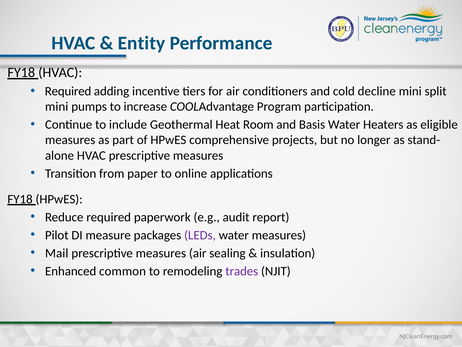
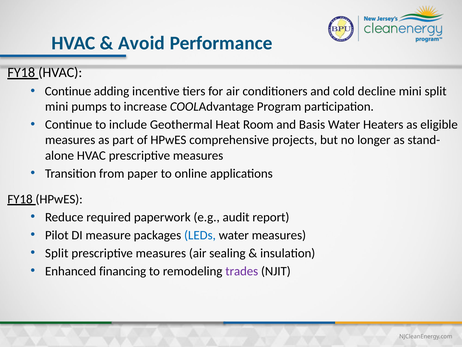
Entity: Entity -> Avoid
Required at (68, 91): Required -> Continue
LEDs colour: purple -> blue
Mail at (57, 253): Mail -> Split
common: common -> financing
